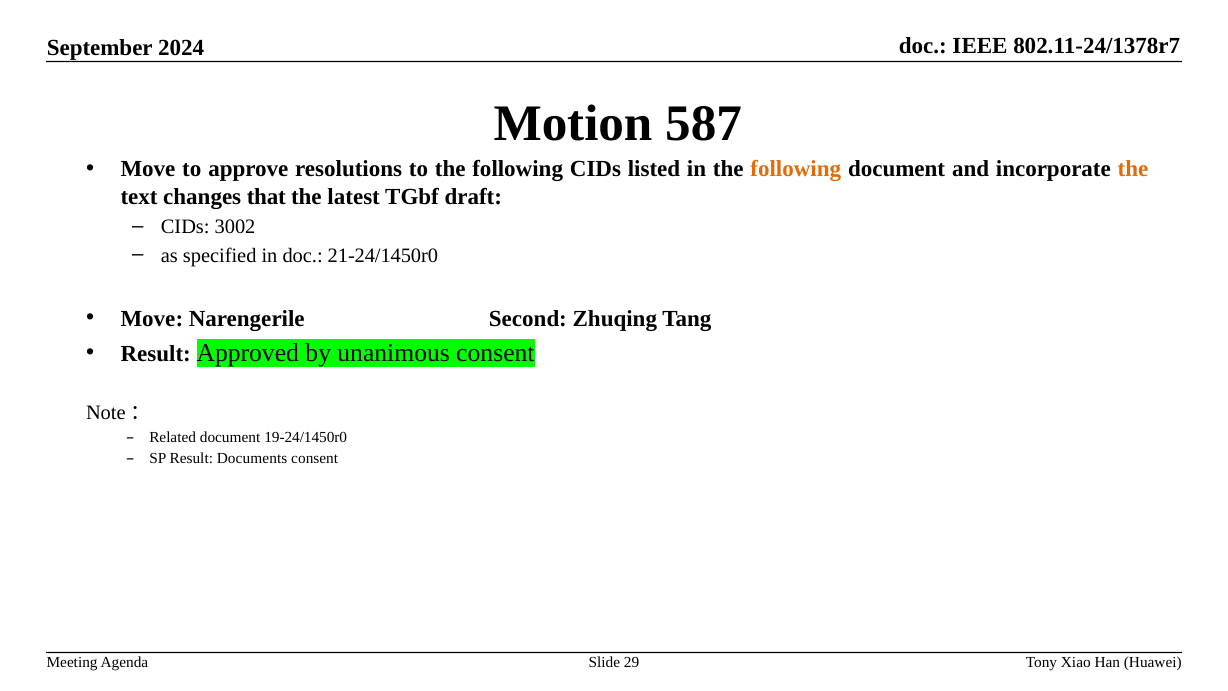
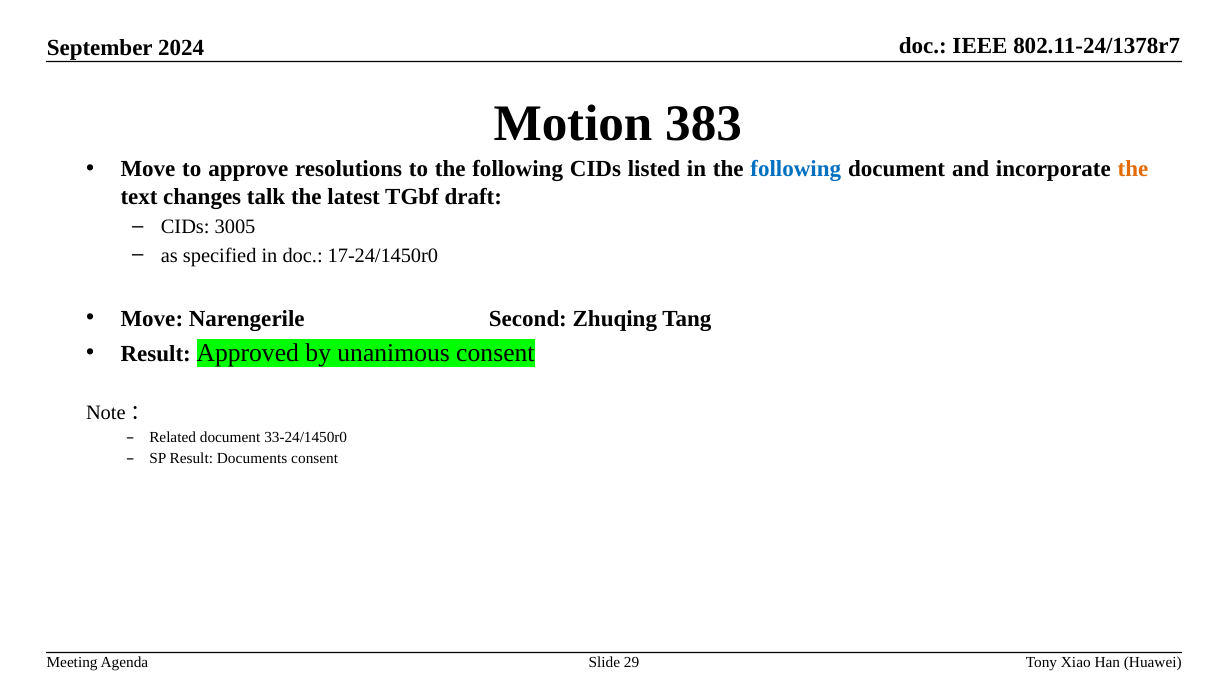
587: 587 -> 383
following at (796, 169) colour: orange -> blue
that: that -> talk
3002: 3002 -> 3005
21-24/1450r0: 21-24/1450r0 -> 17-24/1450r0
19-24/1450r0: 19-24/1450r0 -> 33-24/1450r0
